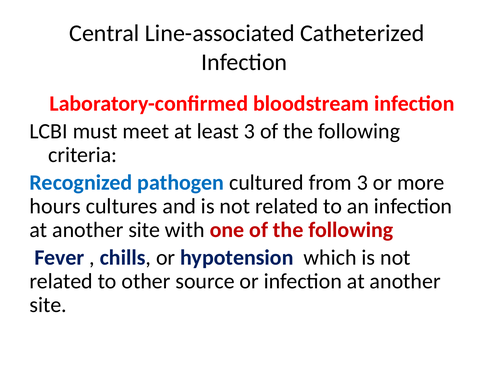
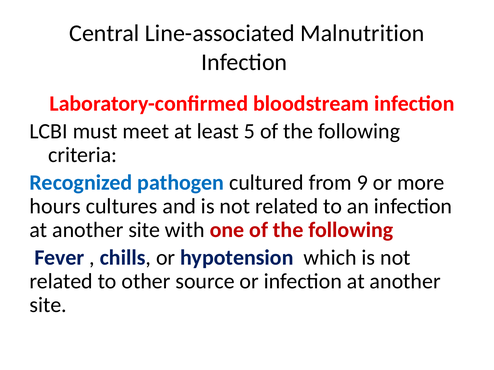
Catheterized: Catheterized -> Malnutrition
least 3: 3 -> 5
from 3: 3 -> 9
